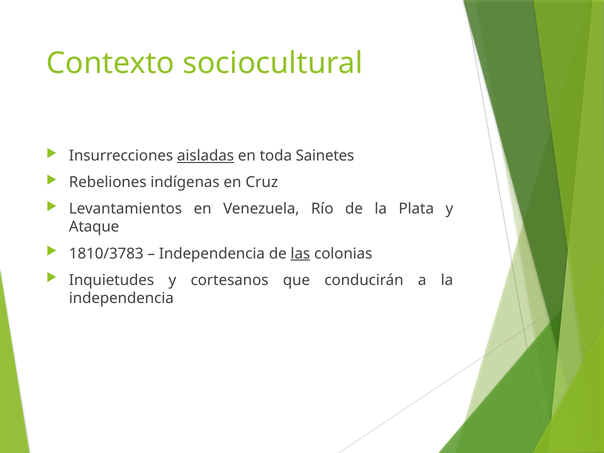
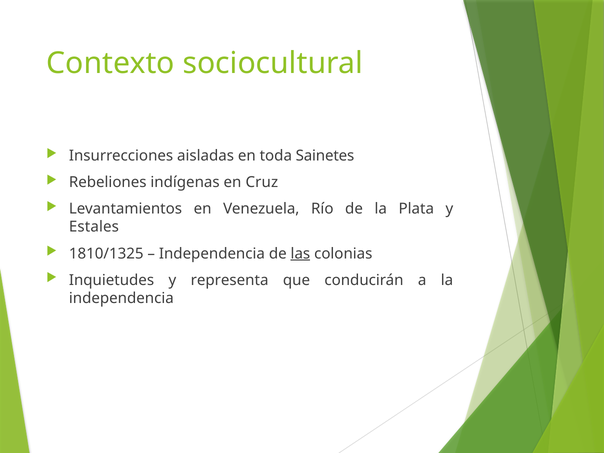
aisladas underline: present -> none
Ataque: Ataque -> Estales
1810/3783: 1810/3783 -> 1810/1325
cortesanos: cortesanos -> representa
